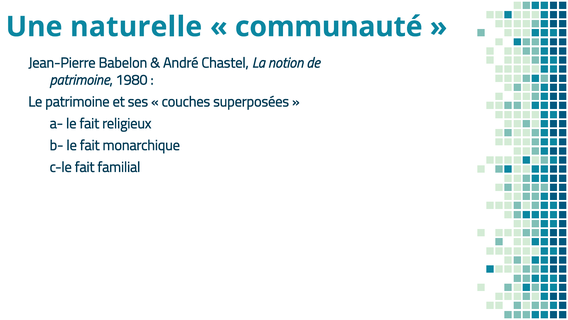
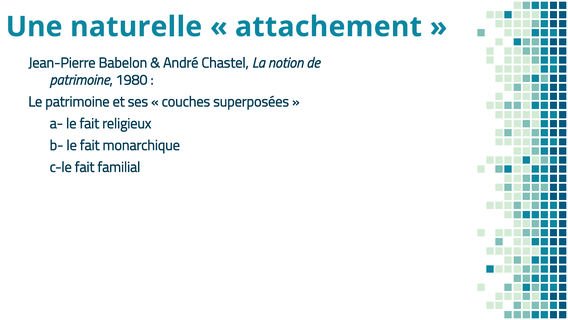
communauté: communauté -> attachement
